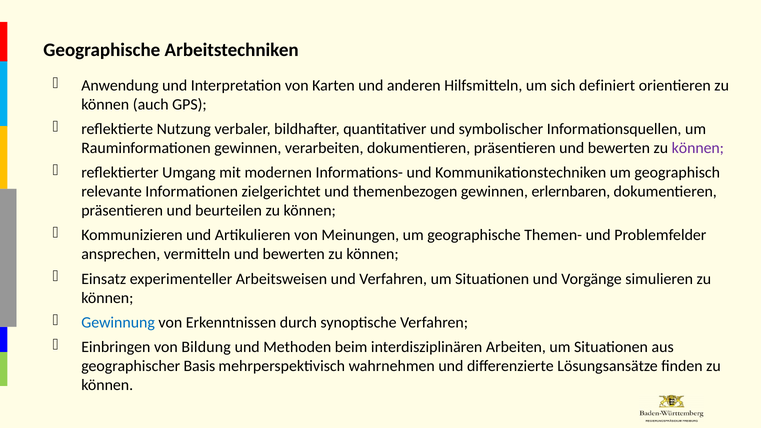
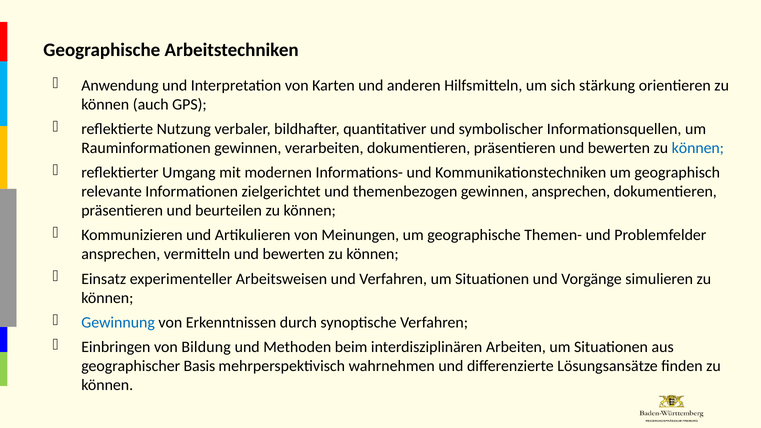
definiert: definiert -> stärkung
können at (698, 148) colour: purple -> blue
gewinnen erlernbaren: erlernbaren -> ansprechen
